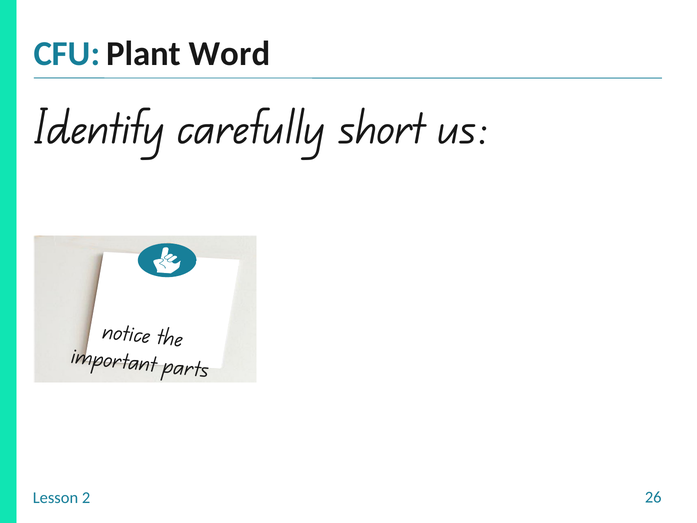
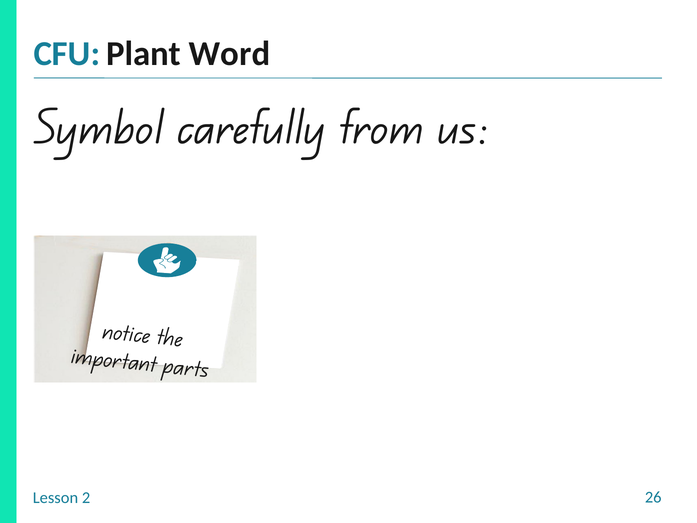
Identify: Identify -> Symbol
short: short -> from
